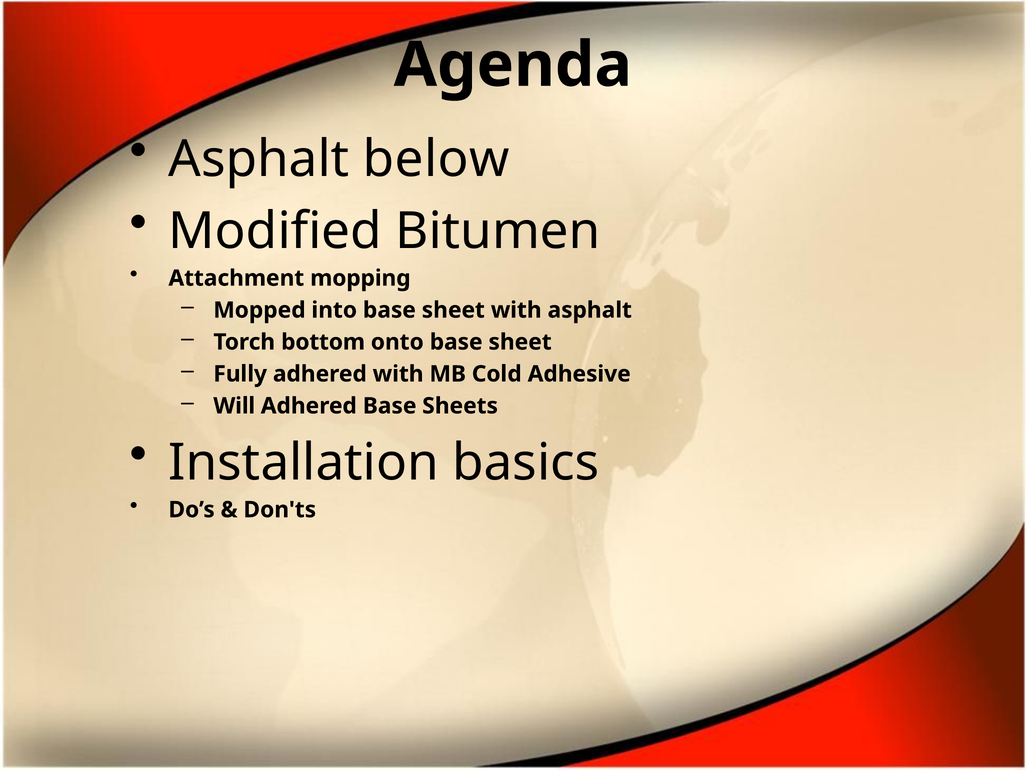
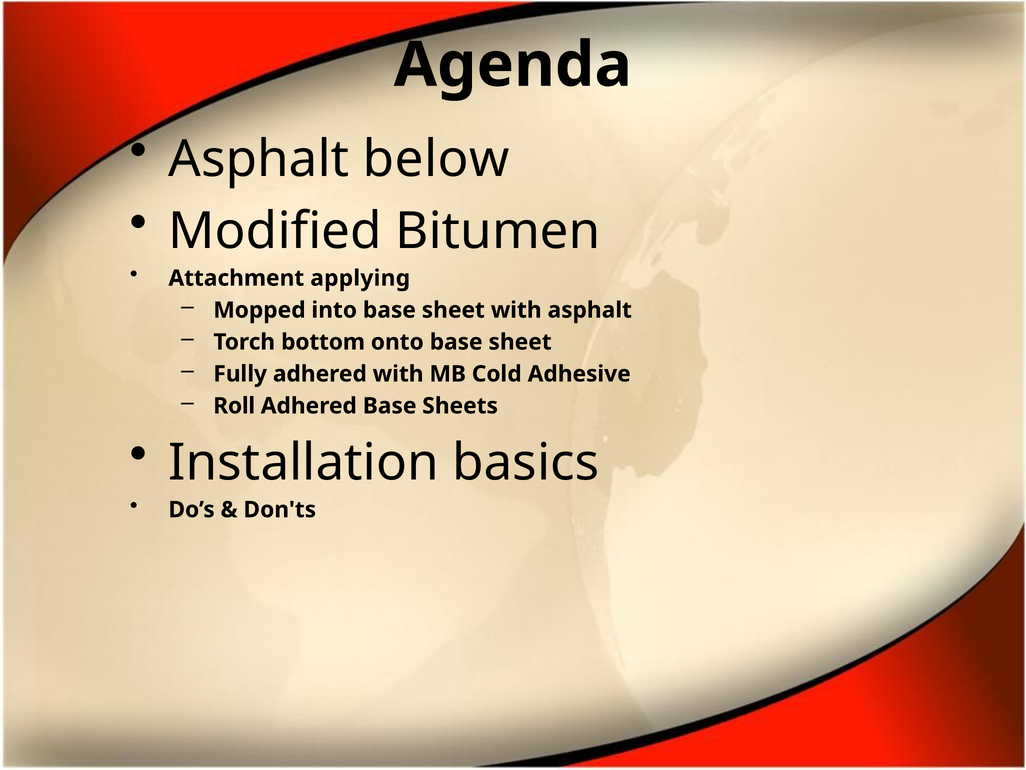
mopping: mopping -> applying
Will: Will -> Roll
